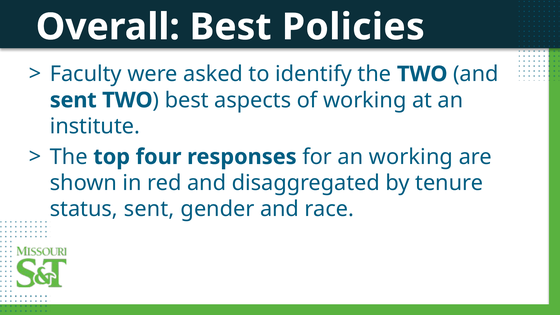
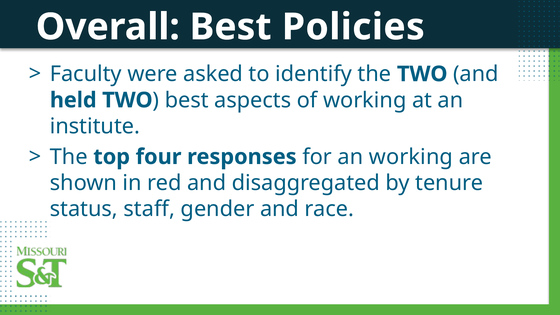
sent at (73, 100): sent -> held
status sent: sent -> staff
